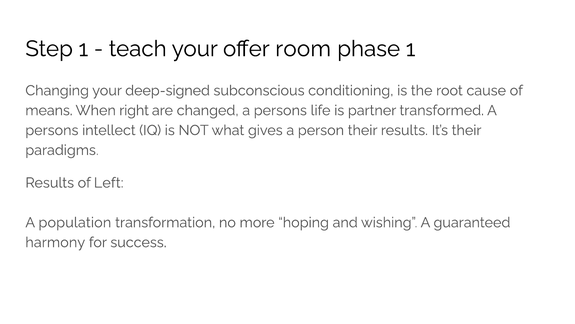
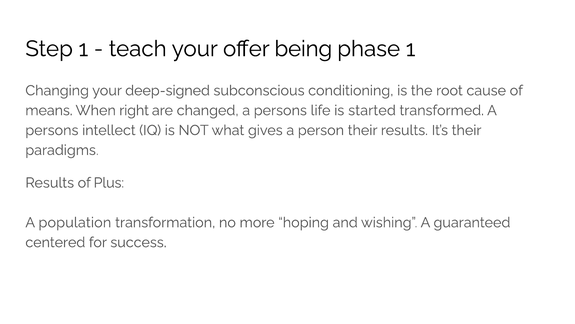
room: room -> being
partner: partner -> started
Left: Left -> Plus
harmony: harmony -> centered
